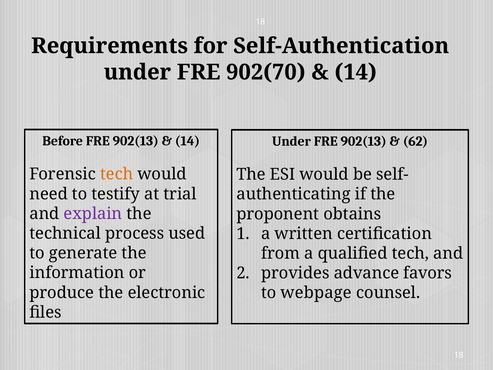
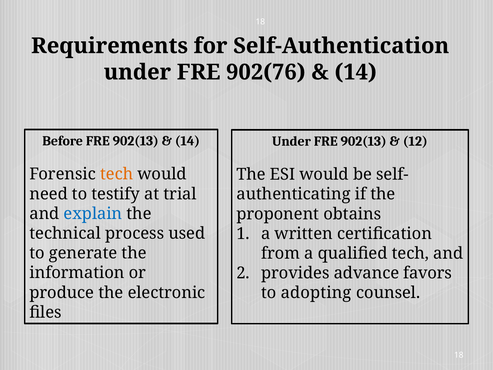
902(70: 902(70 -> 902(76
62: 62 -> 12
explain colour: purple -> blue
webpage: webpage -> adopting
